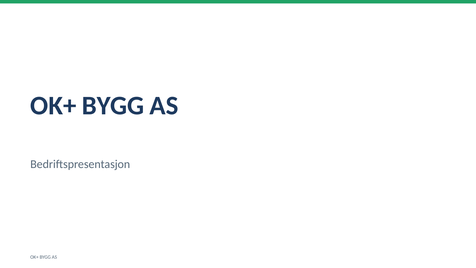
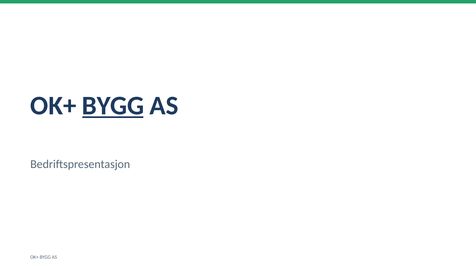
BYGG at (113, 106) underline: none -> present
